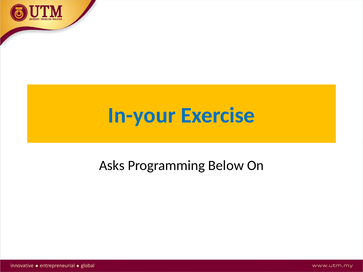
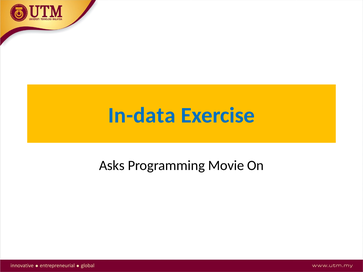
In-your: In-your -> In-data
Below: Below -> Movie
